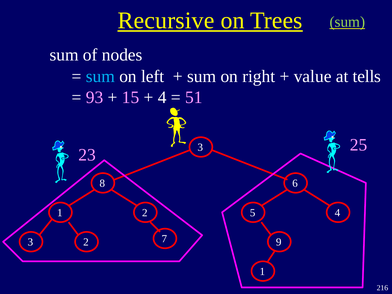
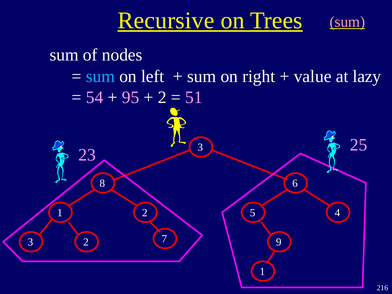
sum at (347, 22) colour: light green -> pink
tells: tells -> lazy
93: 93 -> 54
15: 15 -> 95
4 at (162, 97): 4 -> 2
